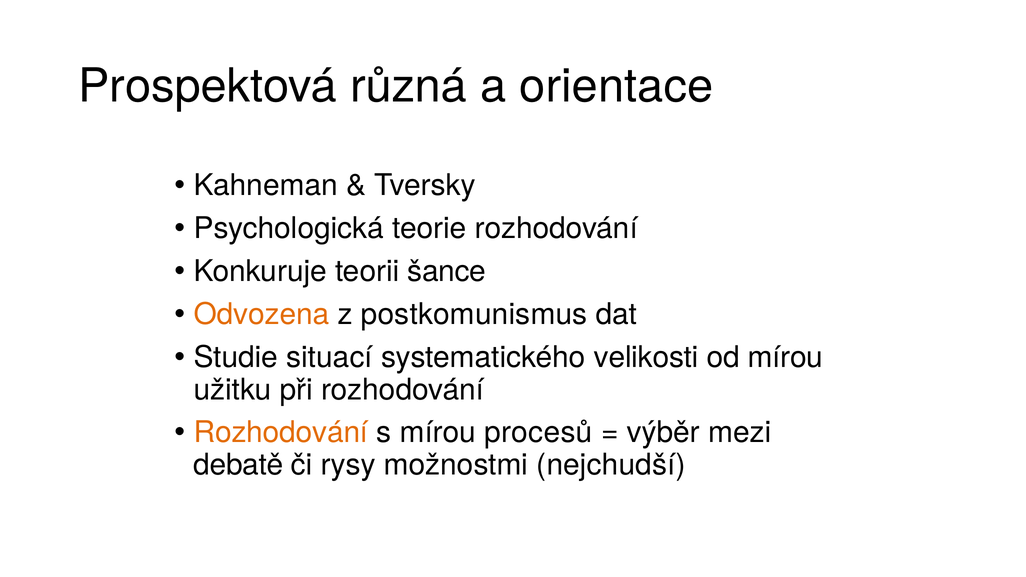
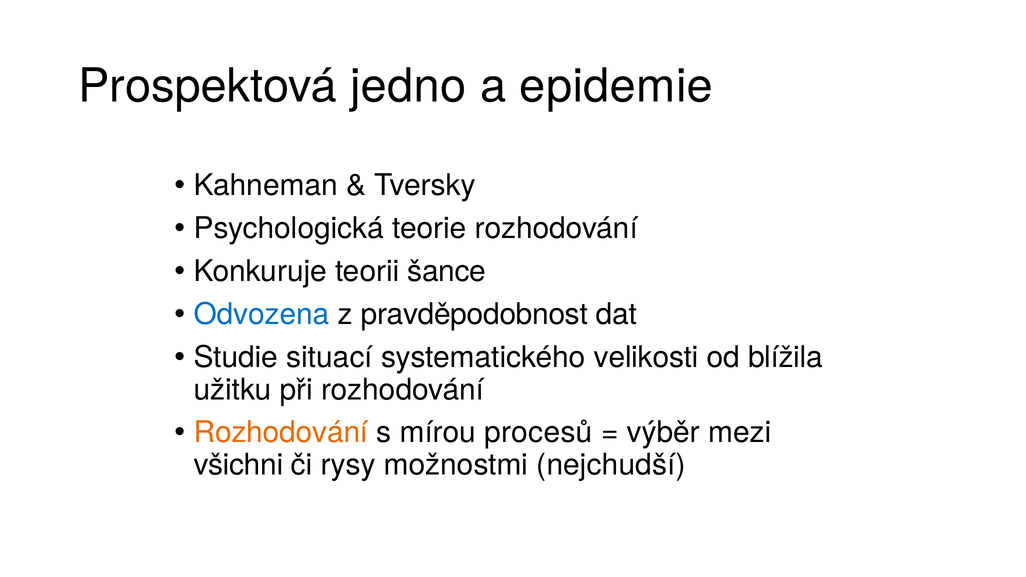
různá: různá -> jedno
orientace: orientace -> epidemie
Odvozena colour: orange -> blue
postkomunismus: postkomunismus -> pravděpodobnost
od mírou: mírou -> blížila
debatě: debatě -> všichni
